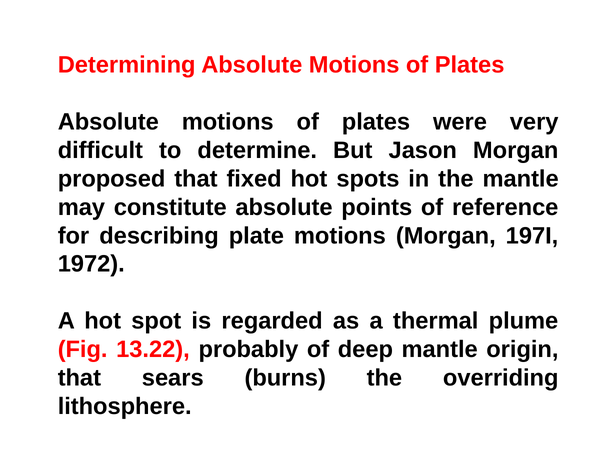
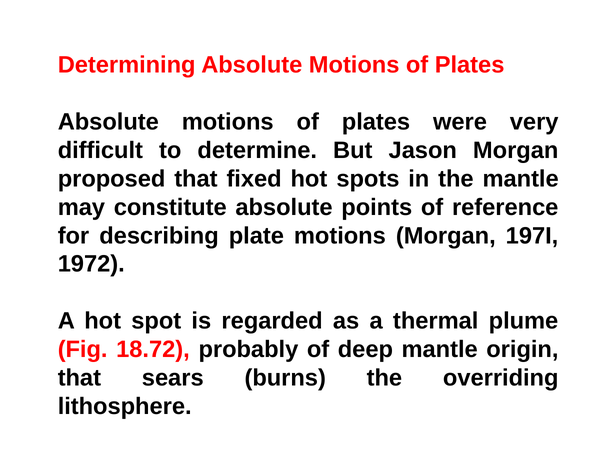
13.22: 13.22 -> 18.72
